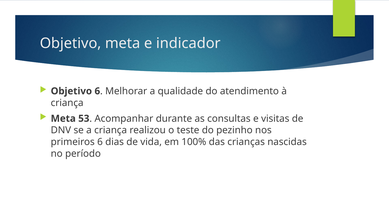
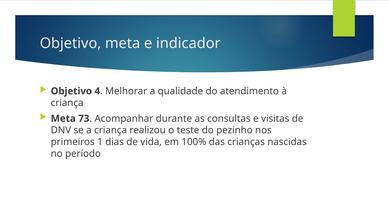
Objetivo 6: 6 -> 4
53: 53 -> 73
primeiros 6: 6 -> 1
